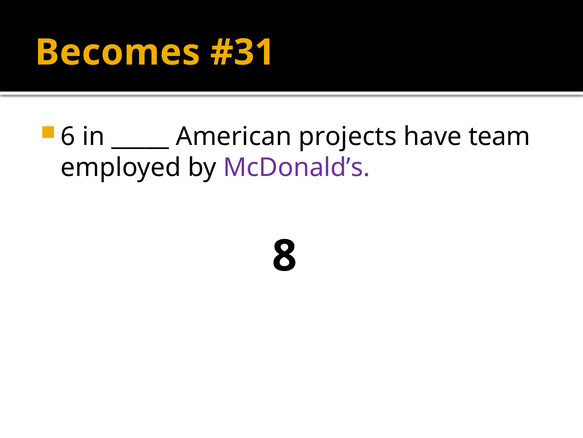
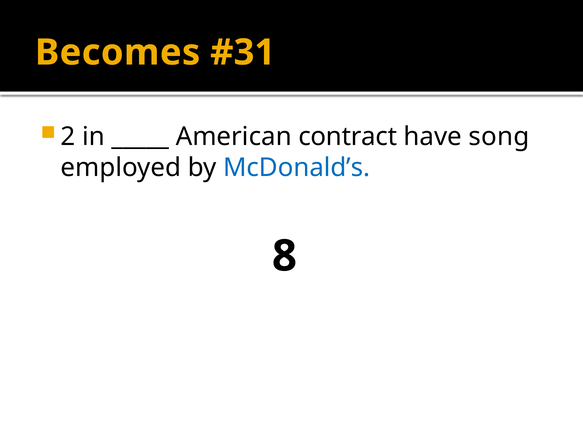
6: 6 -> 2
projects: projects -> contract
team: team -> song
McDonald’s colour: purple -> blue
